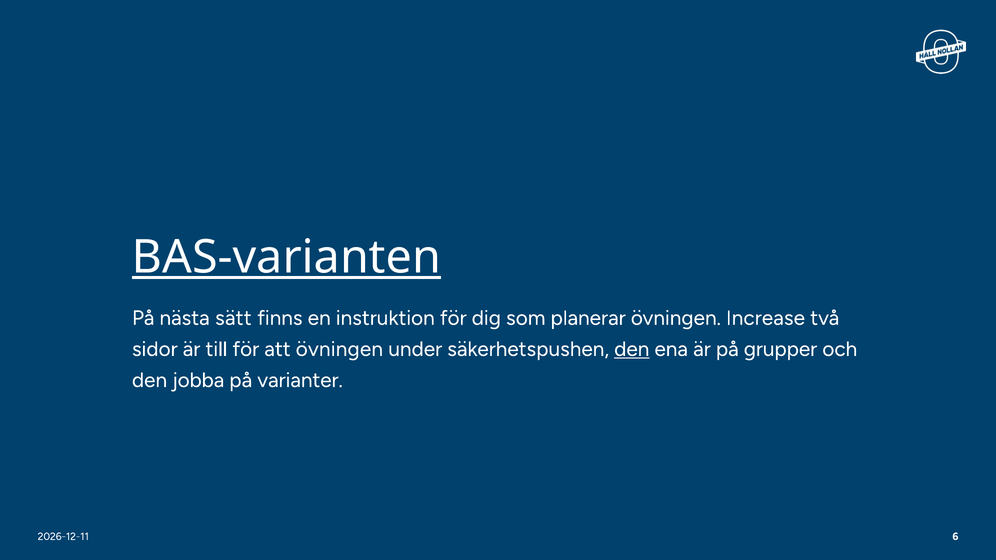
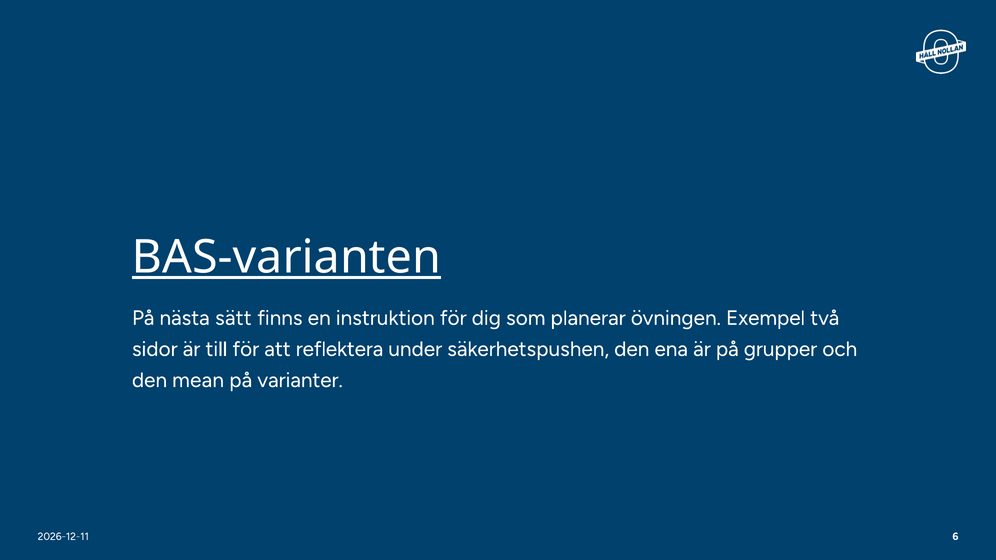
Increase: Increase -> Exempel
att övningen: övningen -> reflektera
den at (632, 349) underline: present -> none
jobba: jobba -> mean
